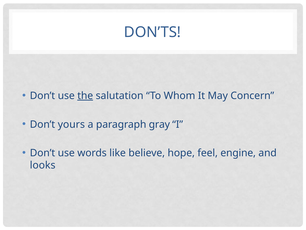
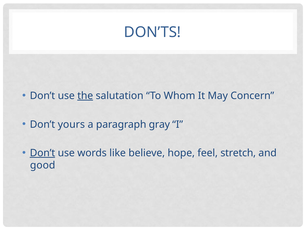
Don’t at (42, 153) underline: none -> present
engine: engine -> stretch
looks: looks -> good
